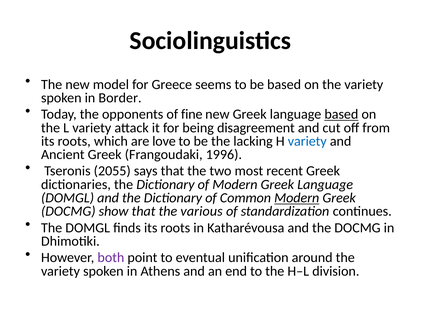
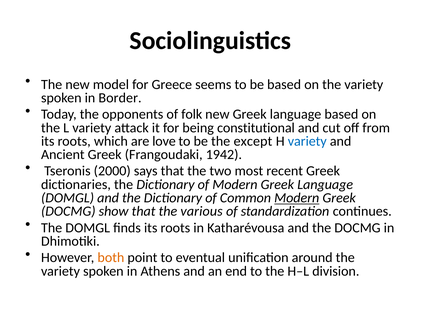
fine: fine -> folk
based at (341, 115) underline: present -> none
disagreement: disagreement -> constitutional
lacking: lacking -> except
1996: 1996 -> 1942
2055: 2055 -> 2000
both colour: purple -> orange
